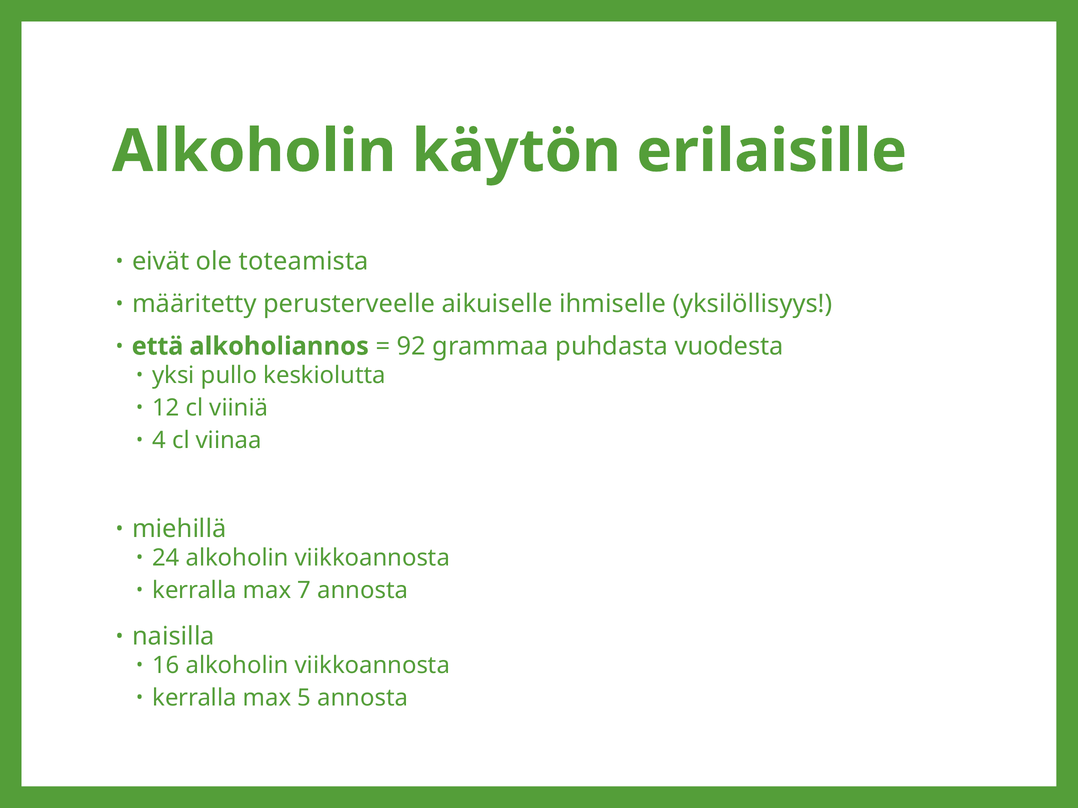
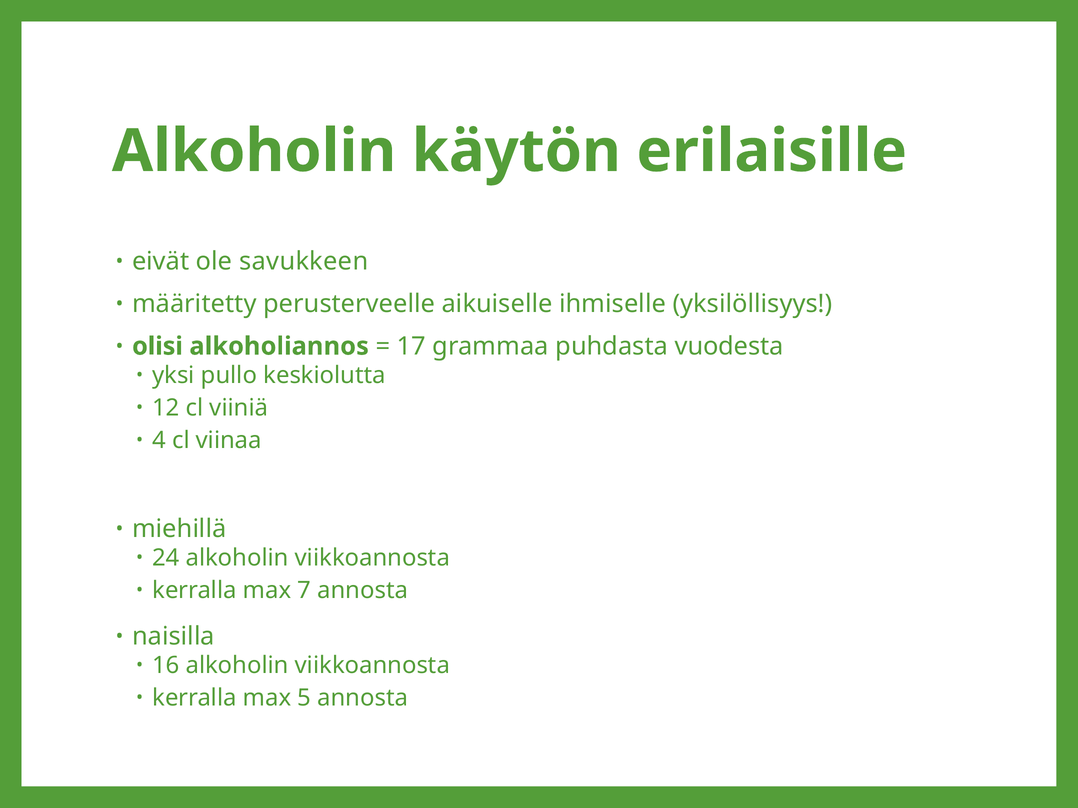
toteamista: toteamista -> savukkeen
että: että -> olisi
92: 92 -> 17
